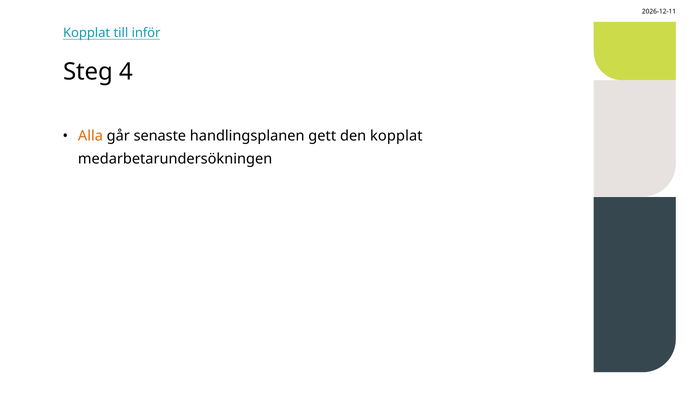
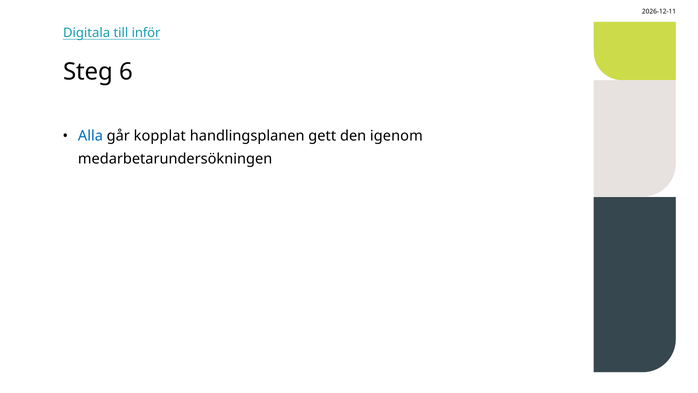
Kopplat at (87, 33): Kopplat -> Digitala
4: 4 -> 6
Alla colour: orange -> blue
senaste: senaste -> kopplat
den kopplat: kopplat -> igenom
